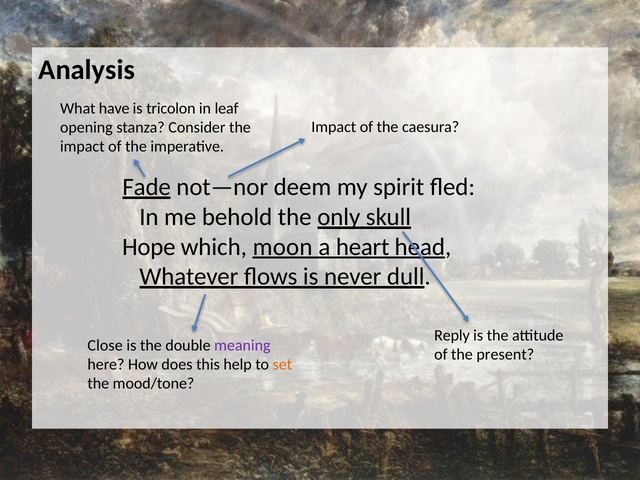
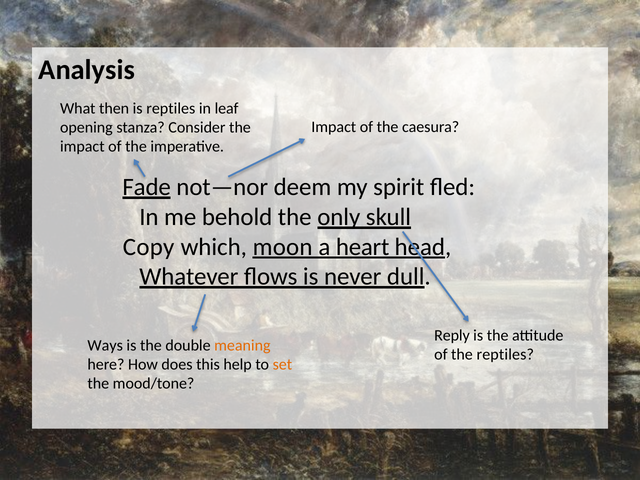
have: have -> then
is tricolon: tricolon -> reptiles
Hope: Hope -> Copy
Close: Close -> Ways
meaning colour: purple -> orange
the present: present -> reptiles
